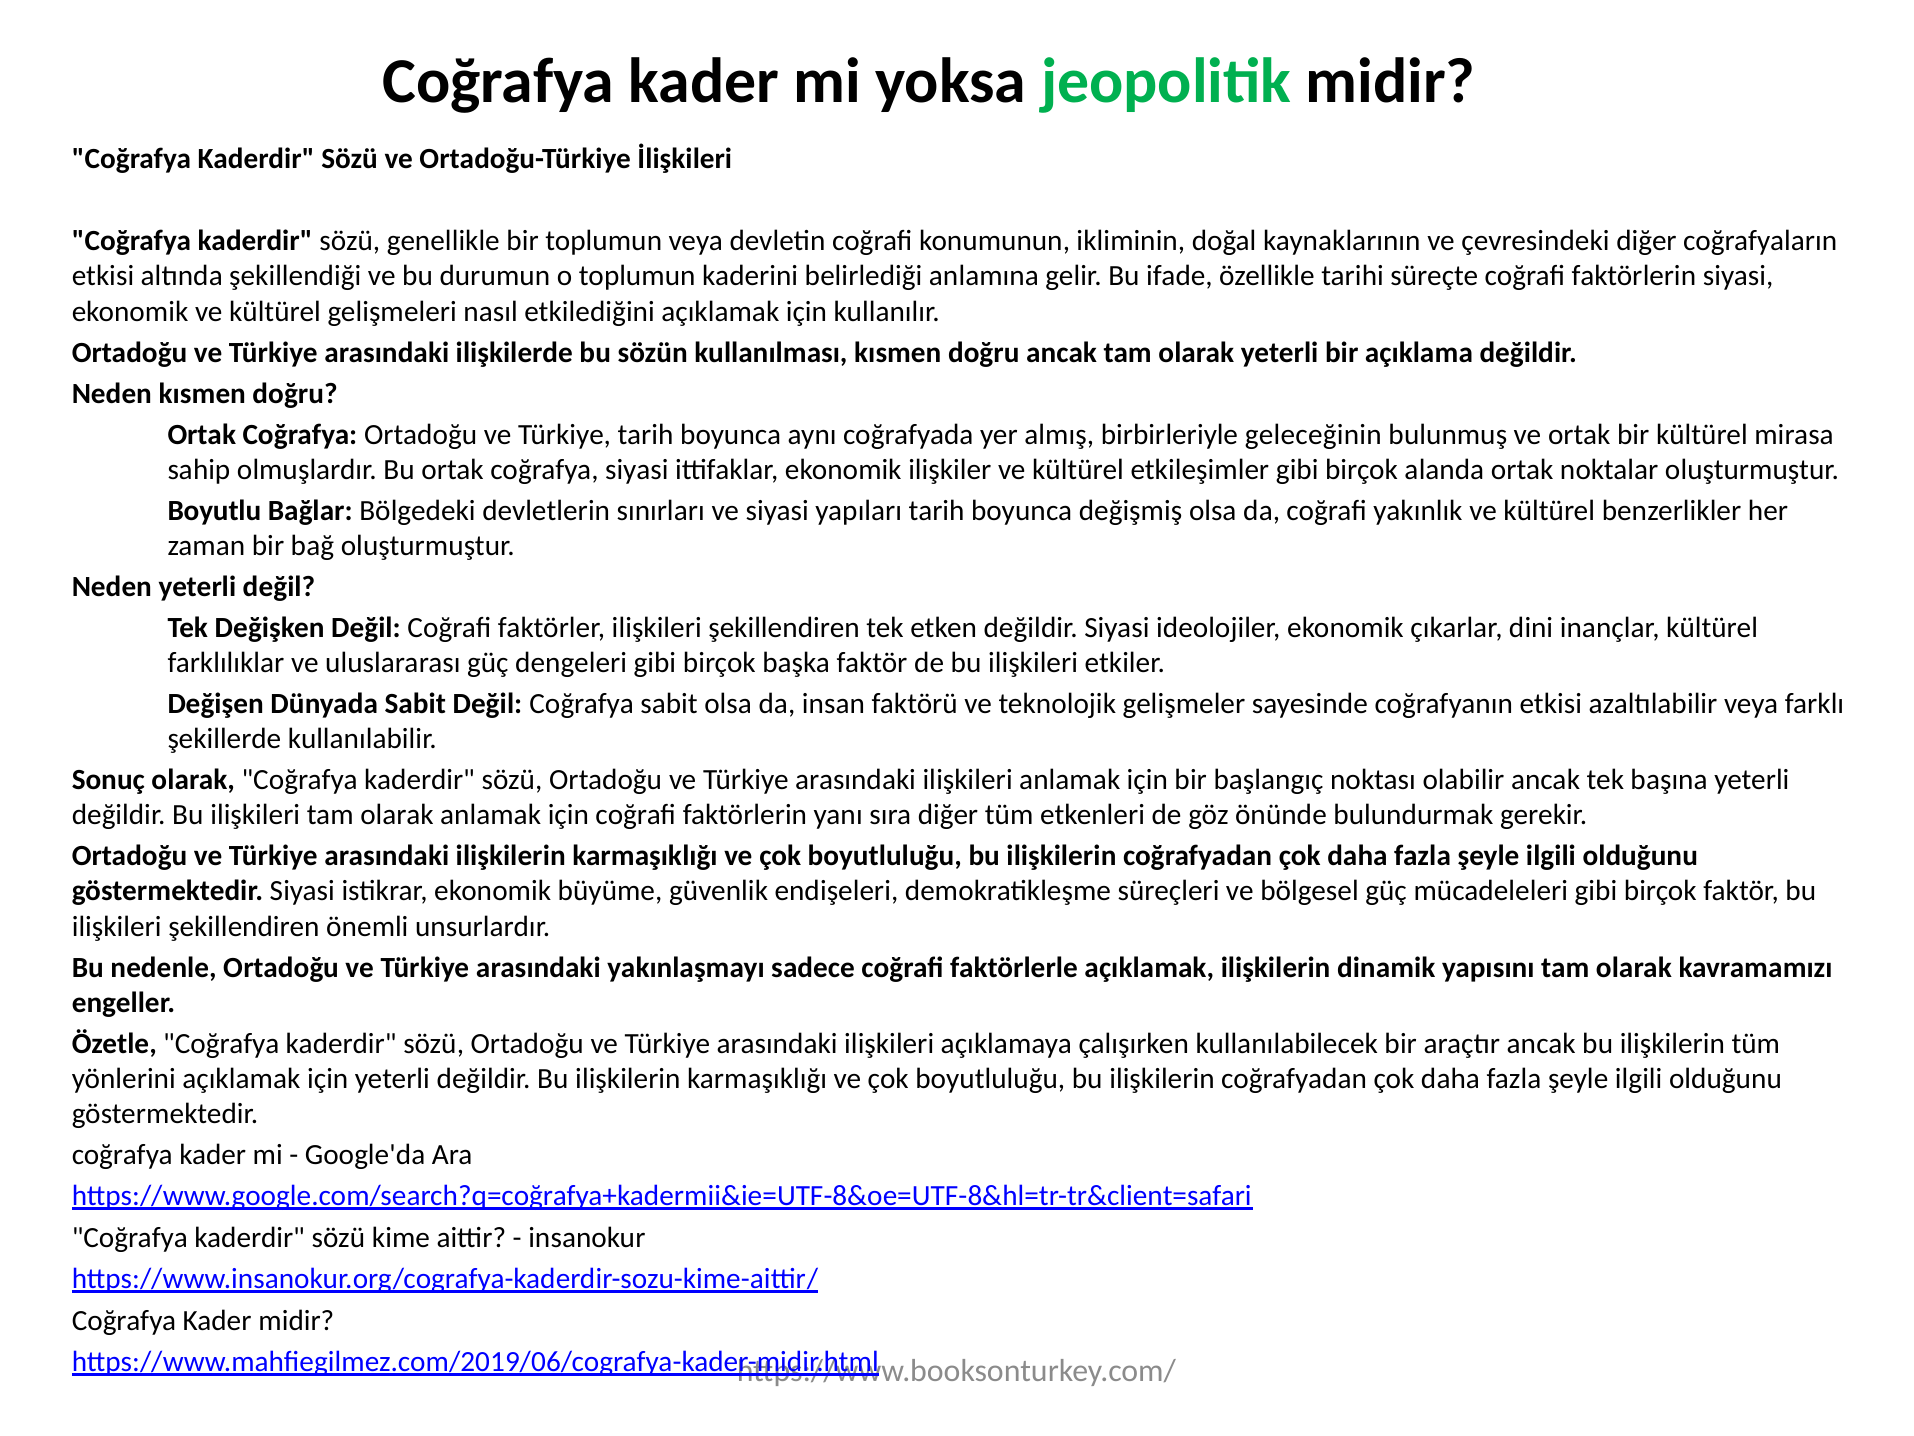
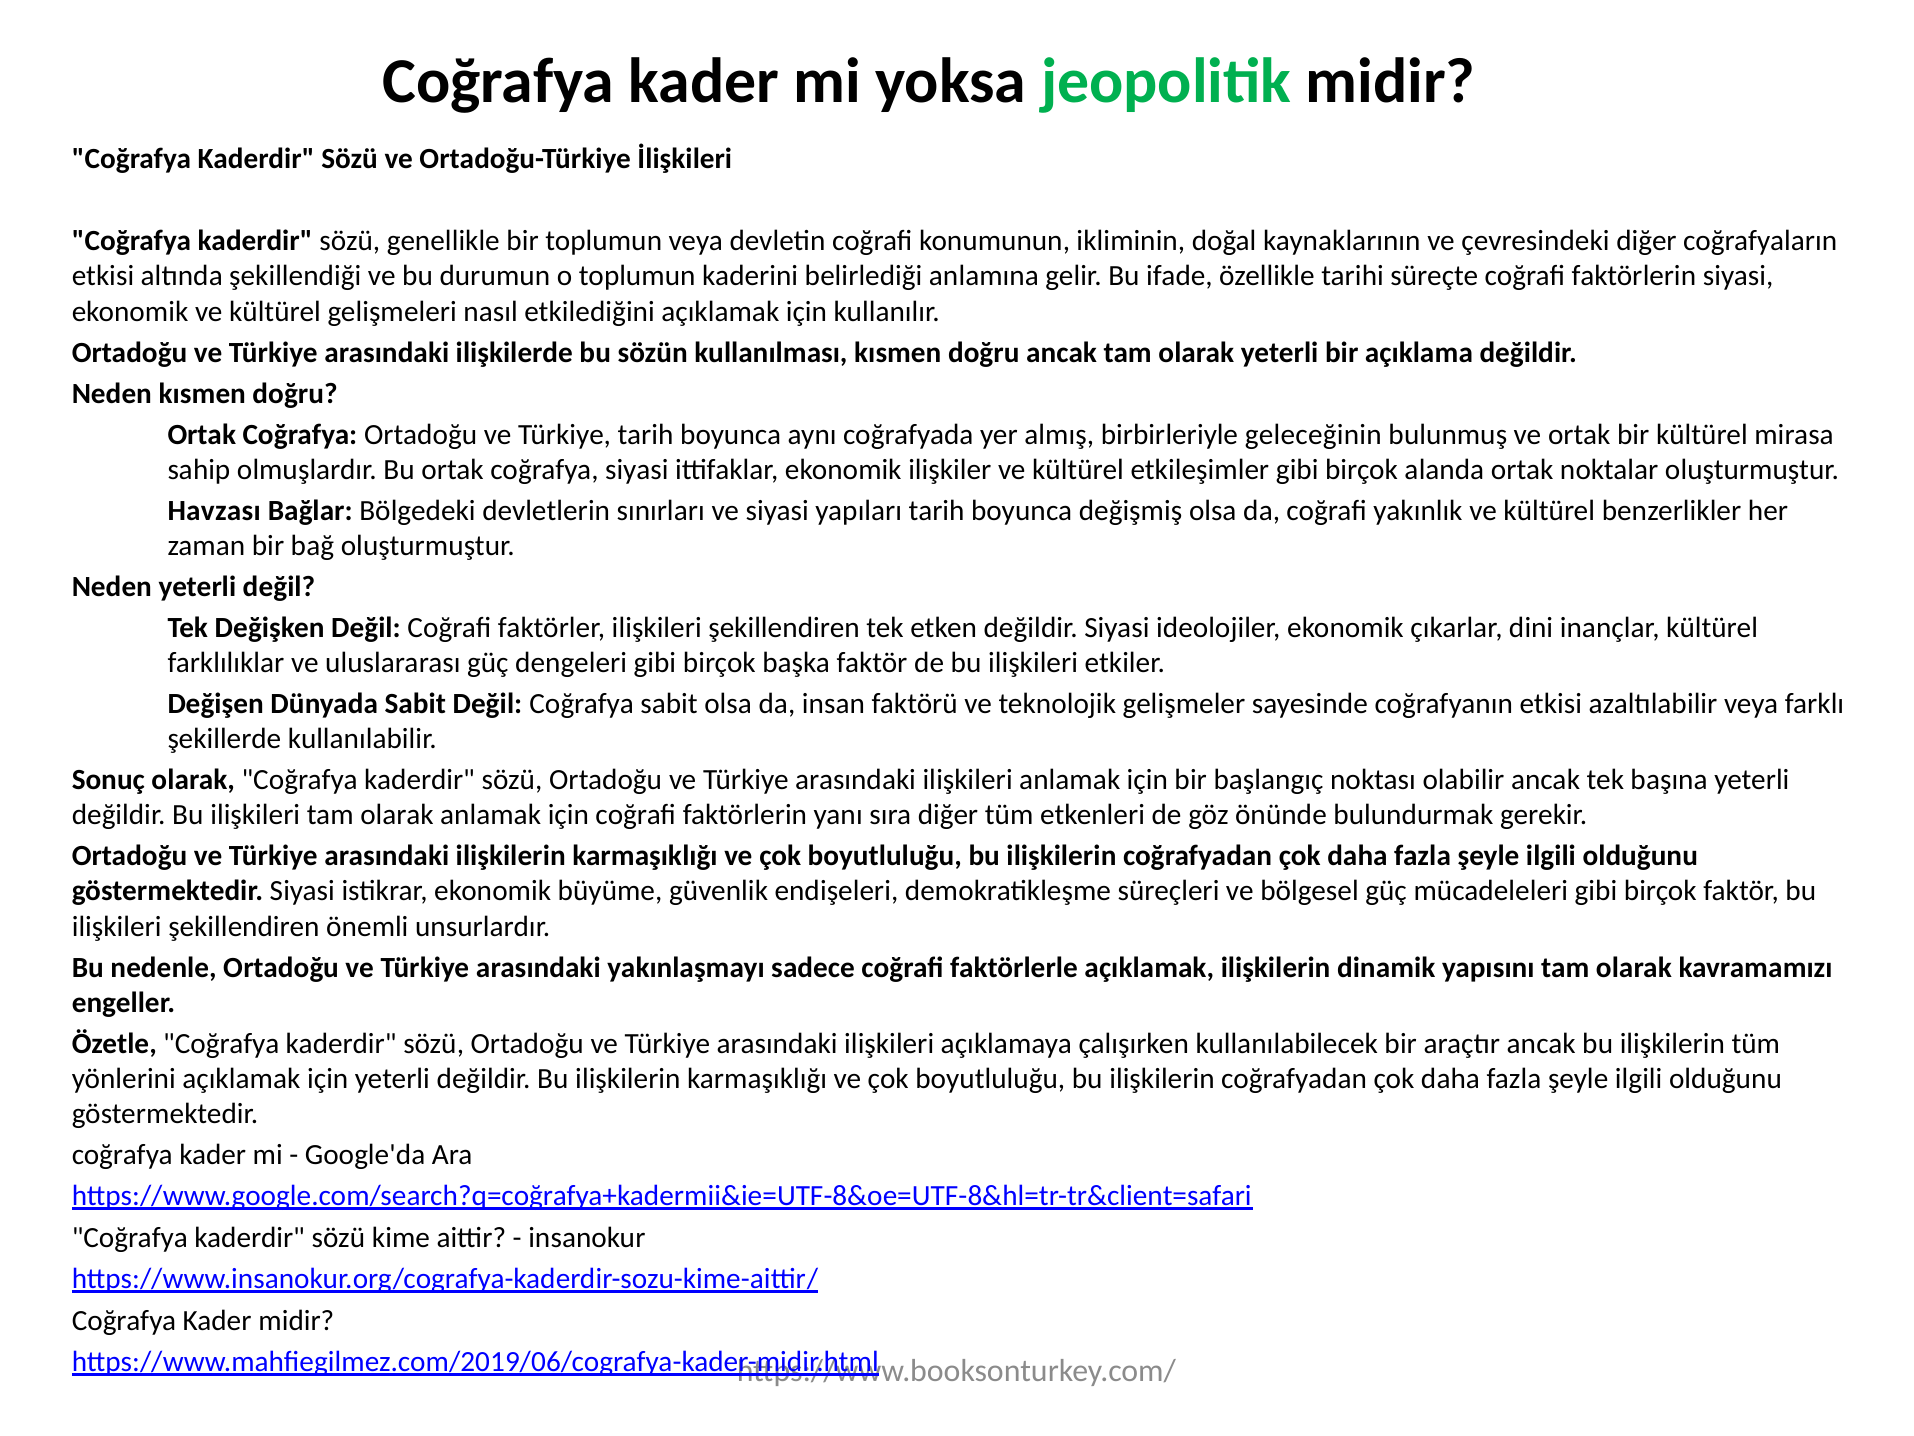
Boyutlu: Boyutlu -> Havzası
